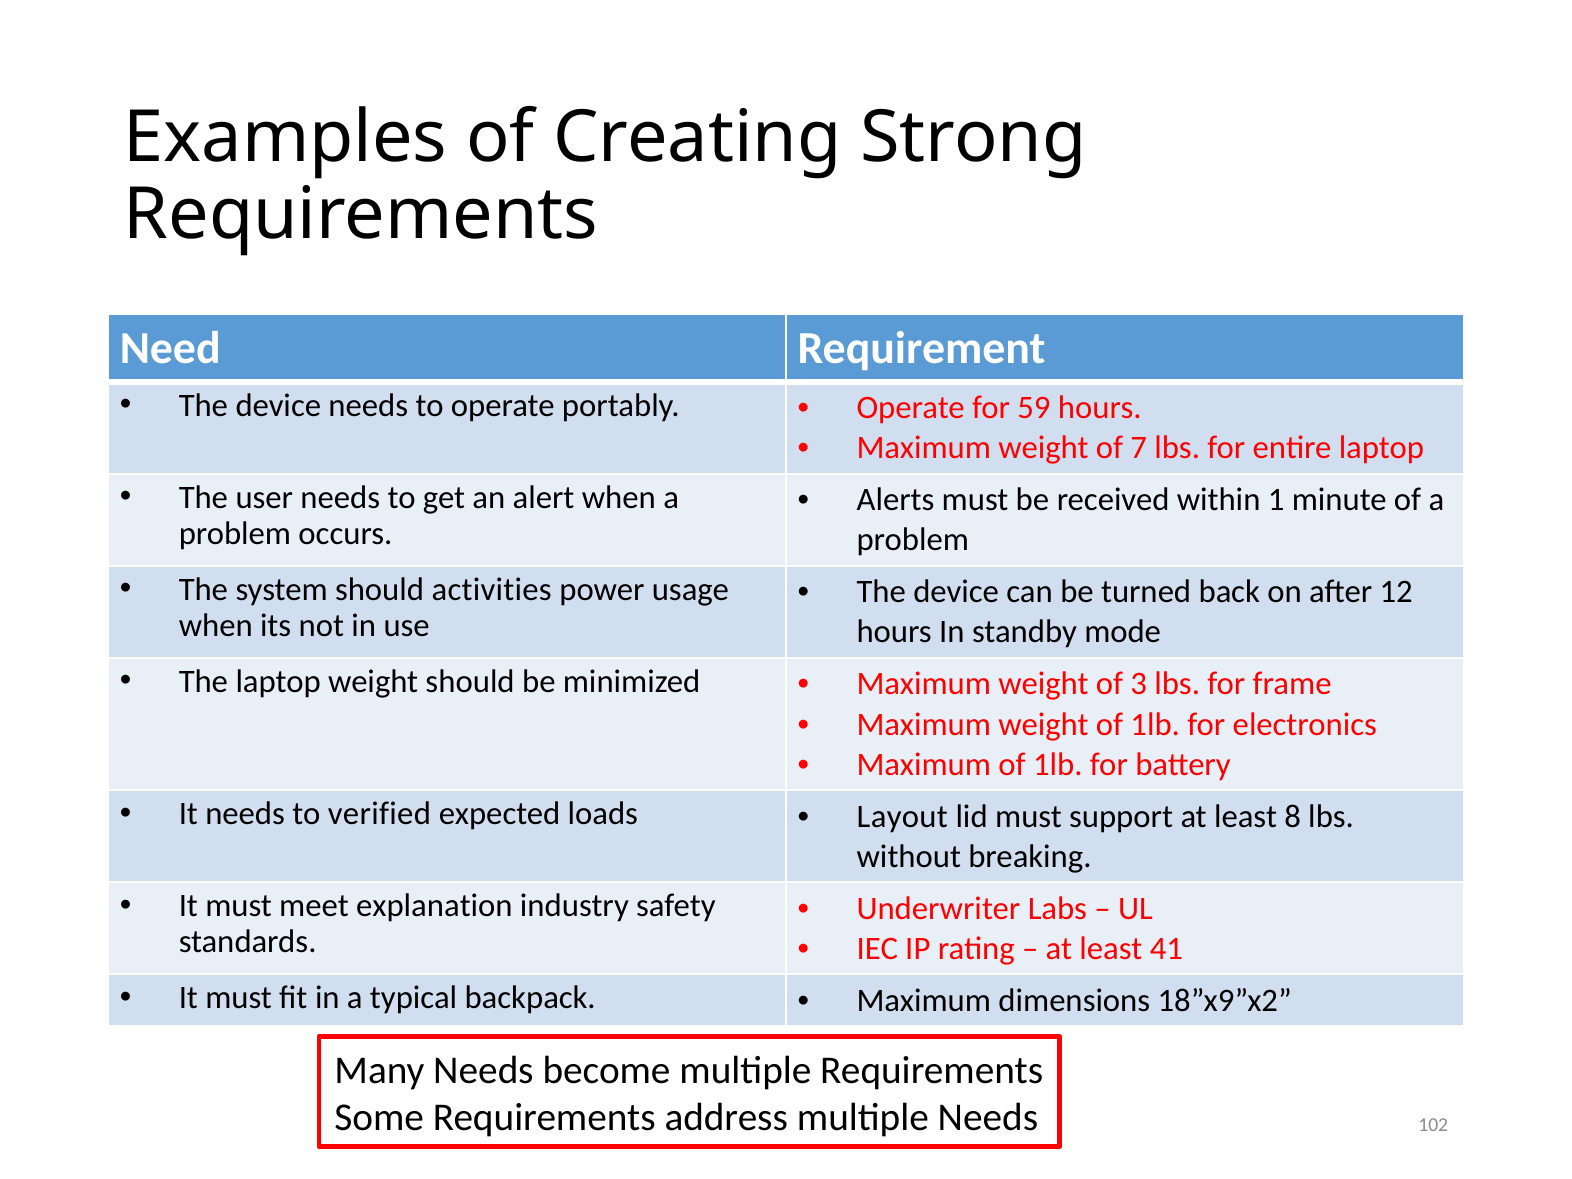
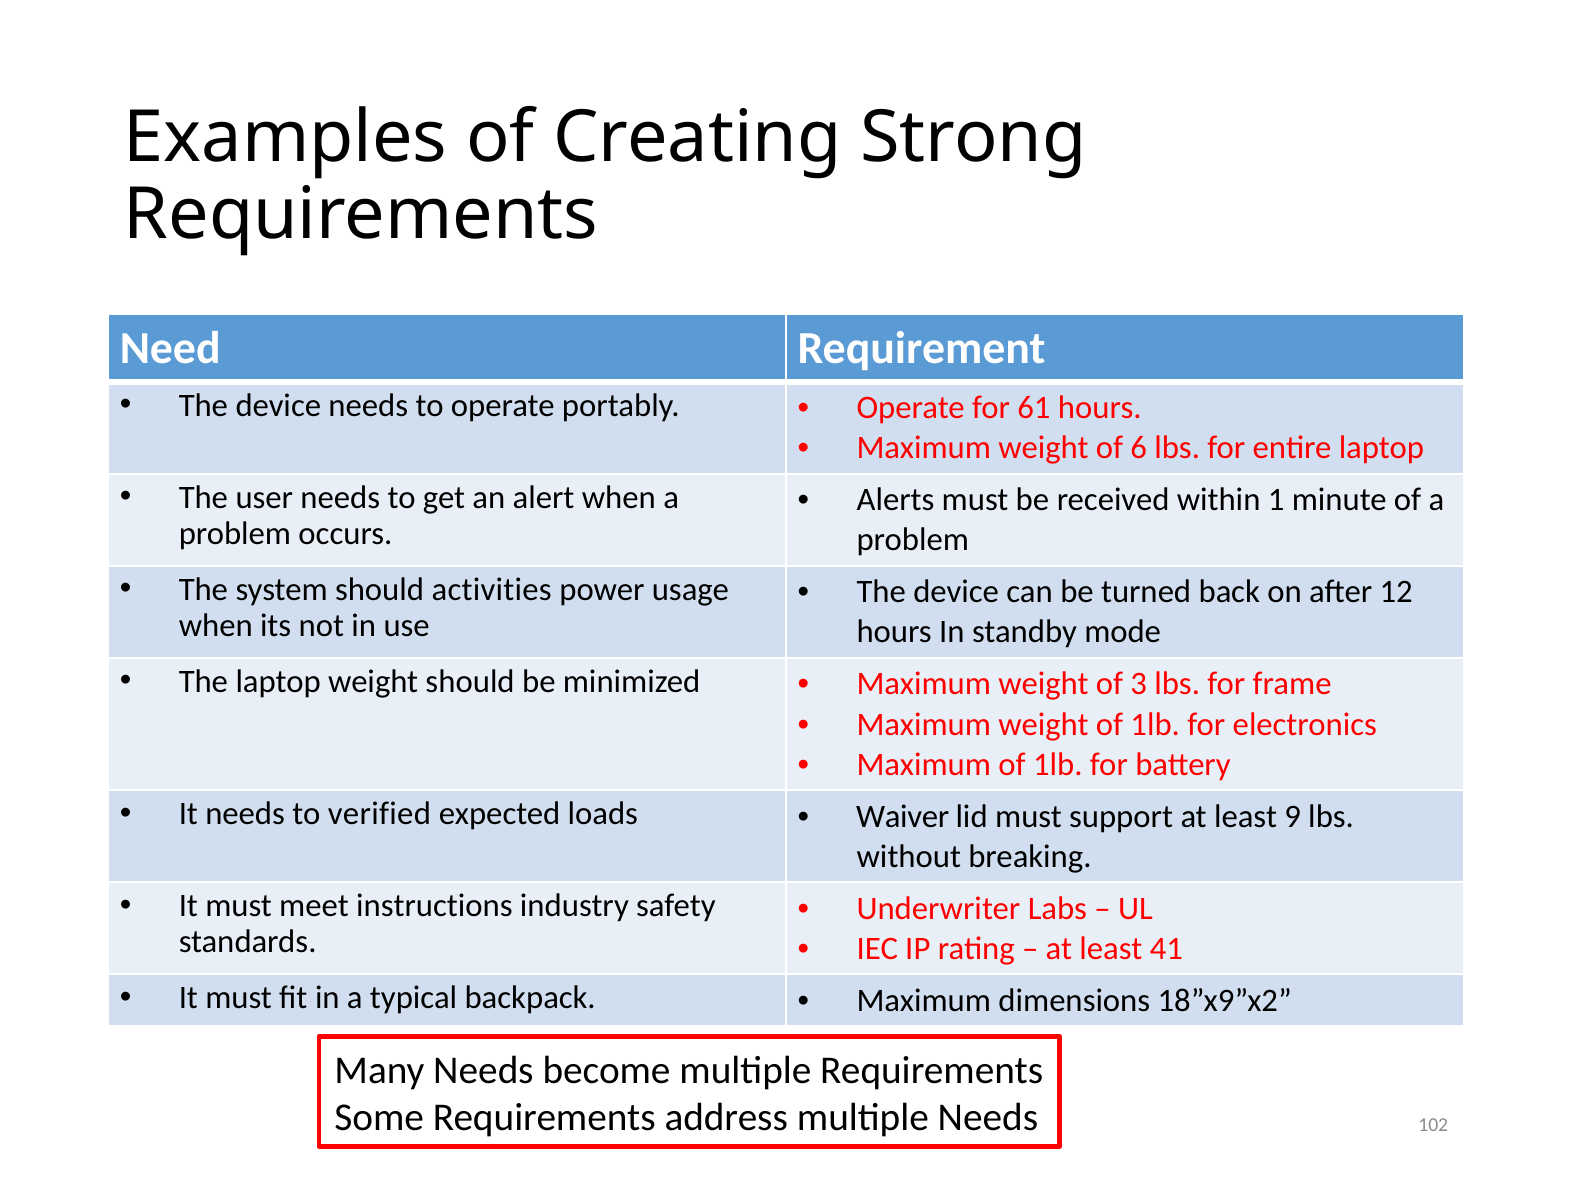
59: 59 -> 61
7: 7 -> 6
Layout: Layout -> Waiver
8: 8 -> 9
explanation: explanation -> instructions
